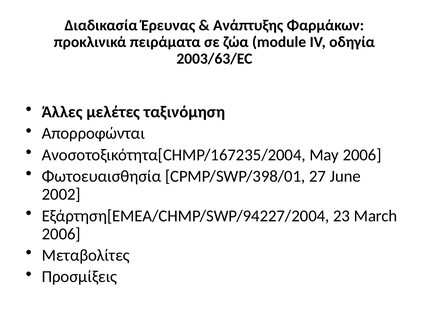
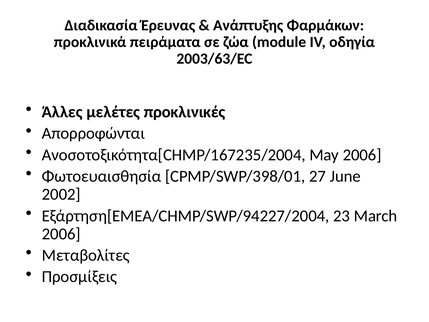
ταξινόμηση: ταξινόμηση -> προκλινικές
